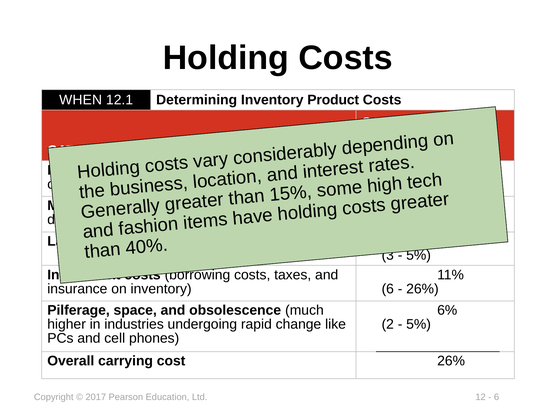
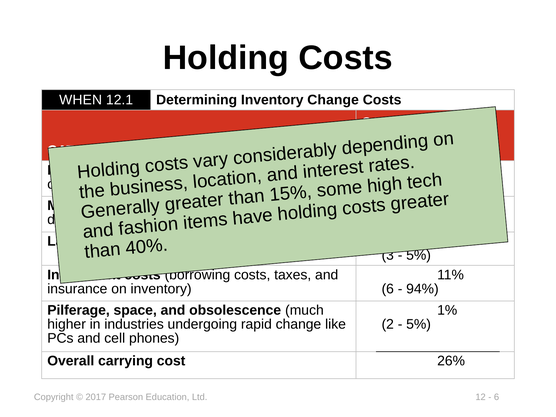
Inventory Product: Product -> Change
26% at (422, 289): 26% -> 94%
6% at (447, 310): 6% -> 1%
